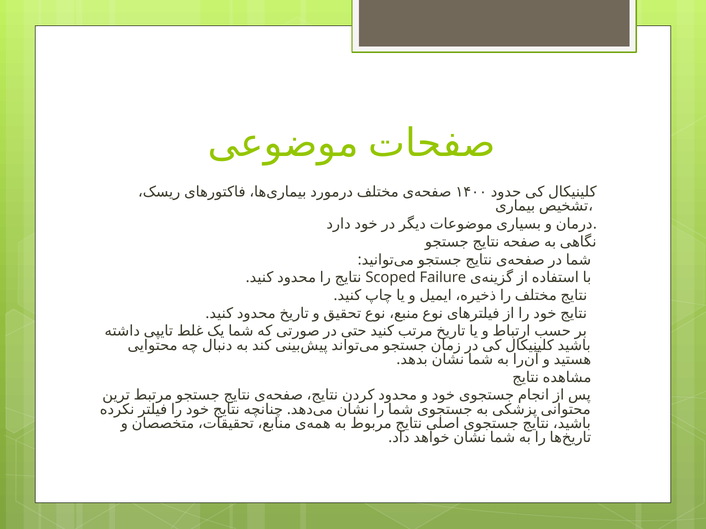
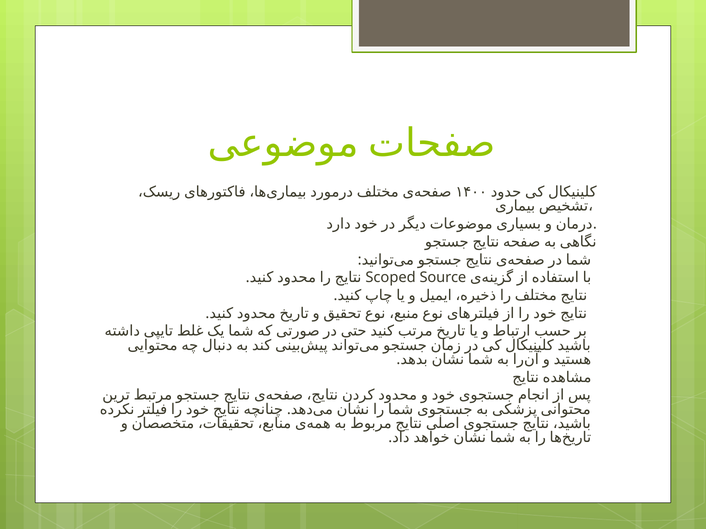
Failure: Failure -> Source
